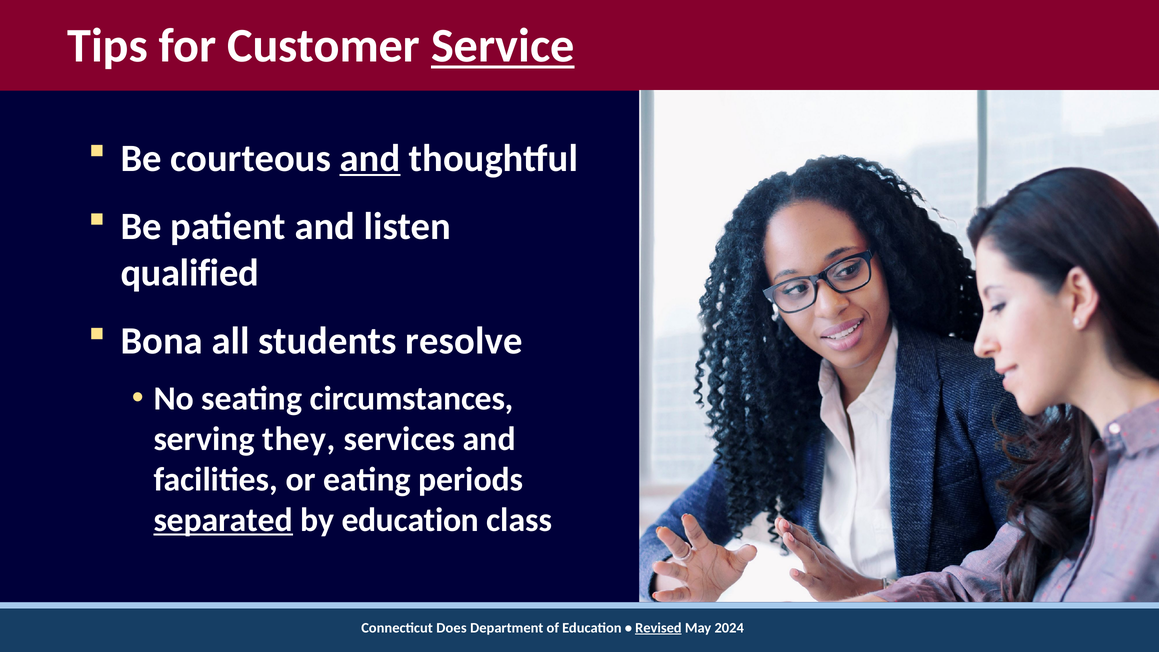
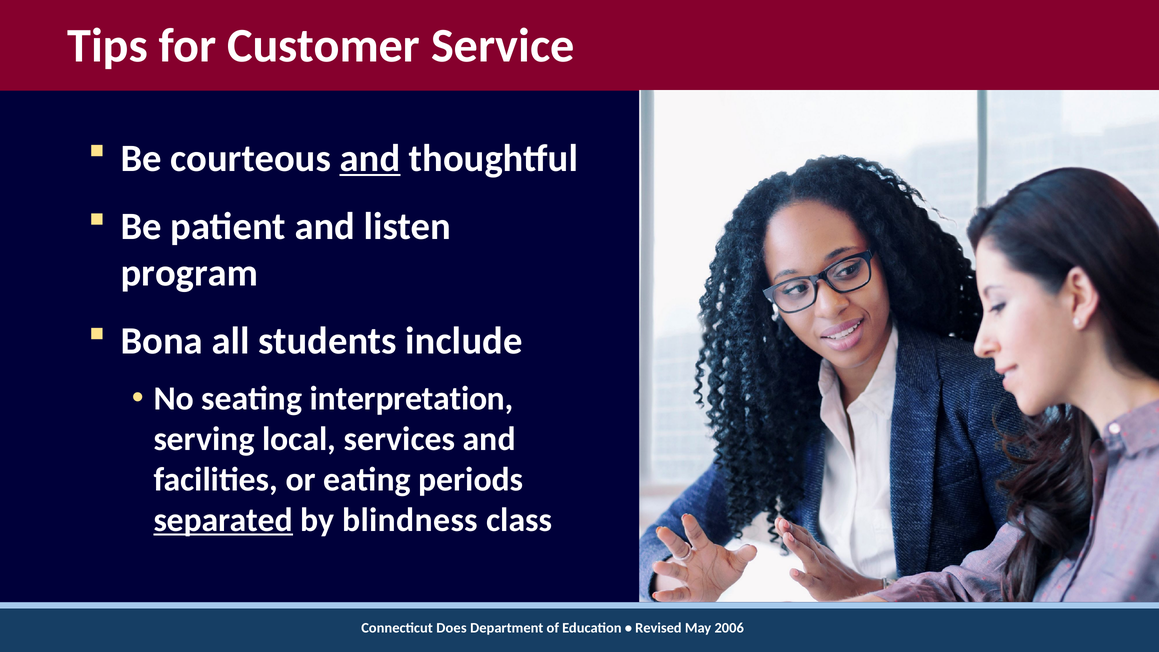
Service underline: present -> none
qualified: qualified -> program
resolve: resolve -> include
circumstances: circumstances -> interpretation
they: they -> local
by education: education -> blindness
Revised underline: present -> none
2024: 2024 -> 2006
